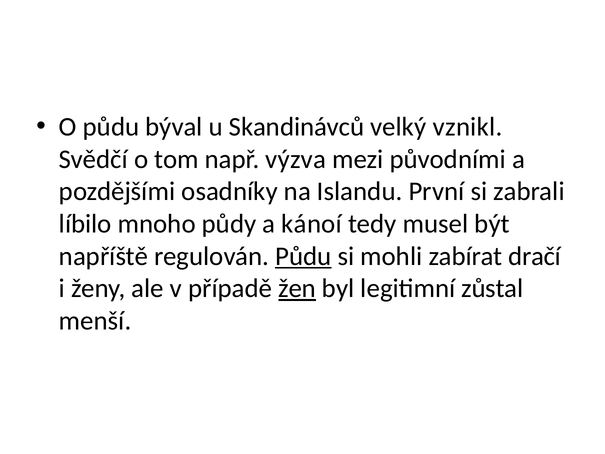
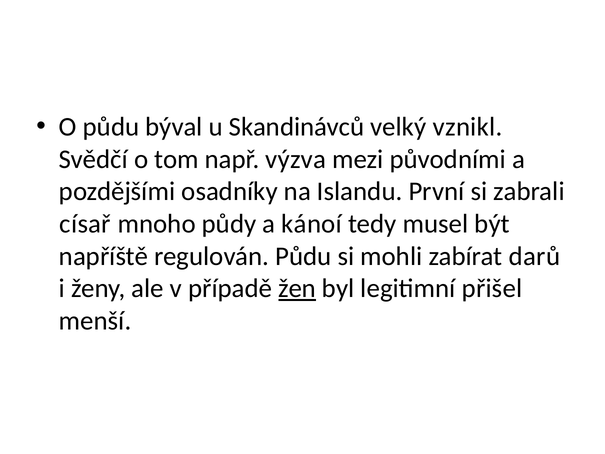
líbilo: líbilo -> císař
Půdu at (303, 256) underline: present -> none
dračí: dračí -> darů
zůstal: zůstal -> přišel
